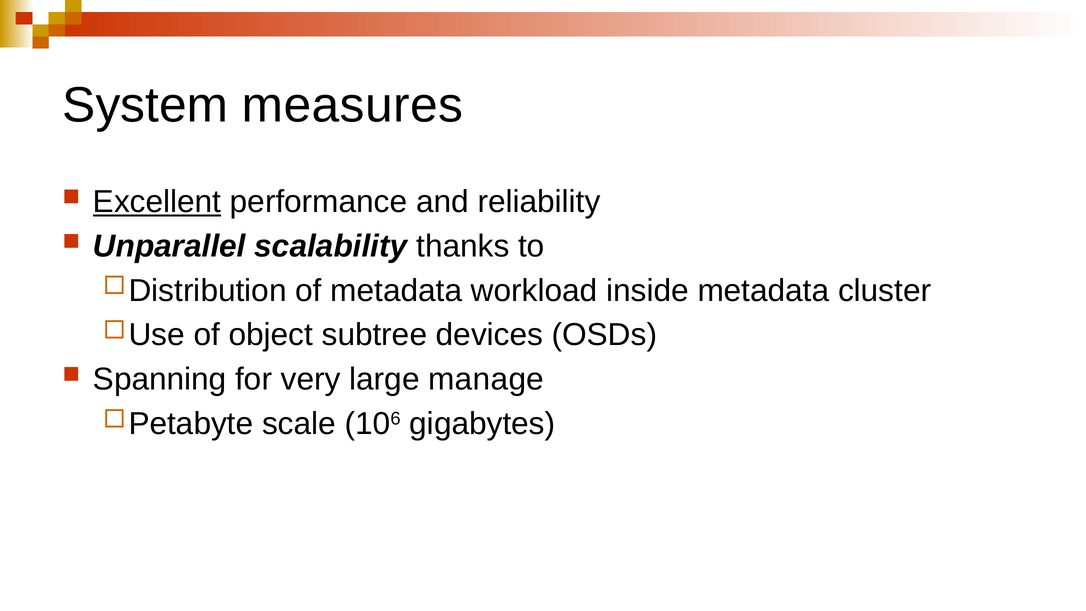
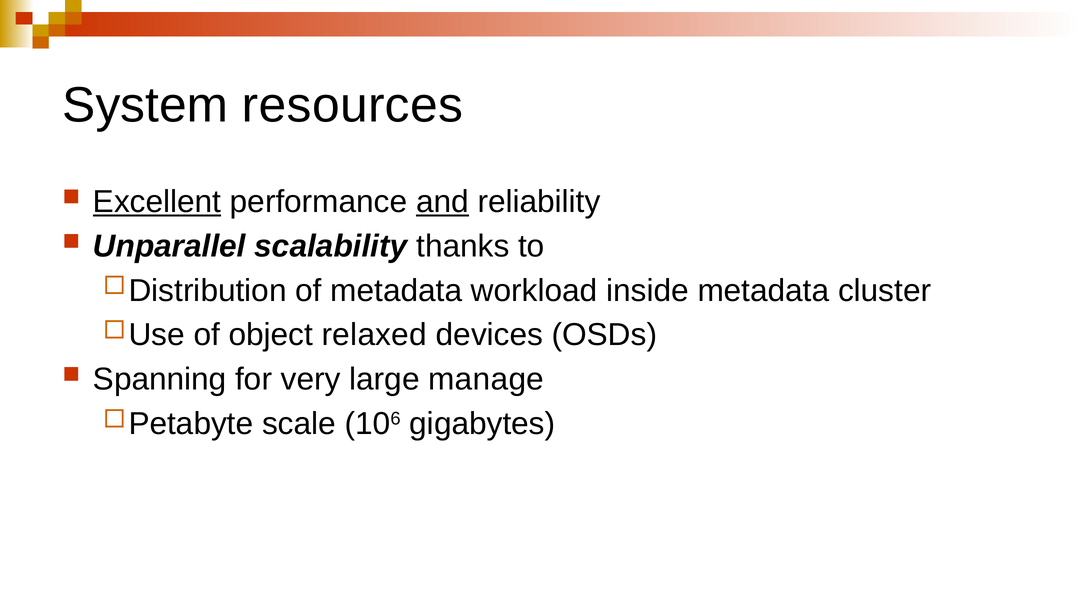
measures: measures -> resources
and underline: none -> present
subtree: subtree -> relaxed
